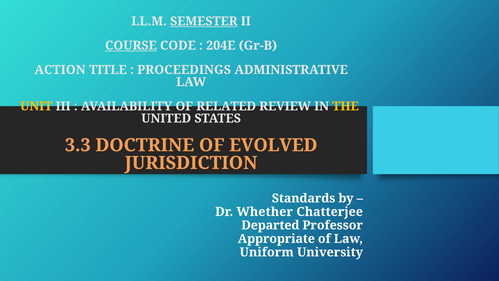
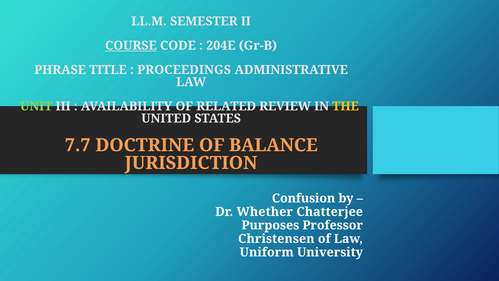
SEMESTER underline: present -> none
ACTION: ACTION -> PHRASE
UNIT colour: yellow -> light green
3.3: 3.3 -> 7.7
EVOLVED: EVOLVED -> BALANCE
Standards: Standards -> Confusion
Departed: Departed -> Purposes
Appropriate: Appropriate -> Christensen
